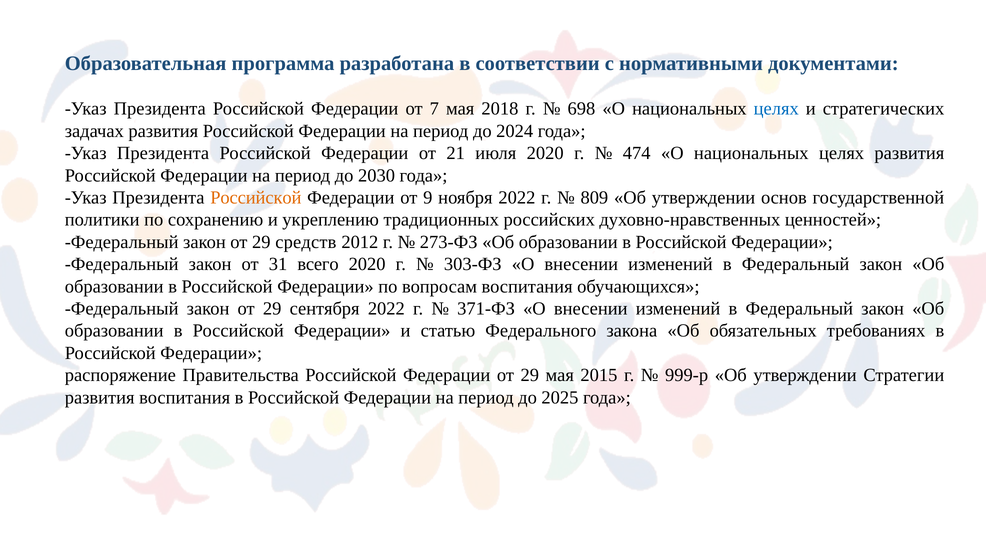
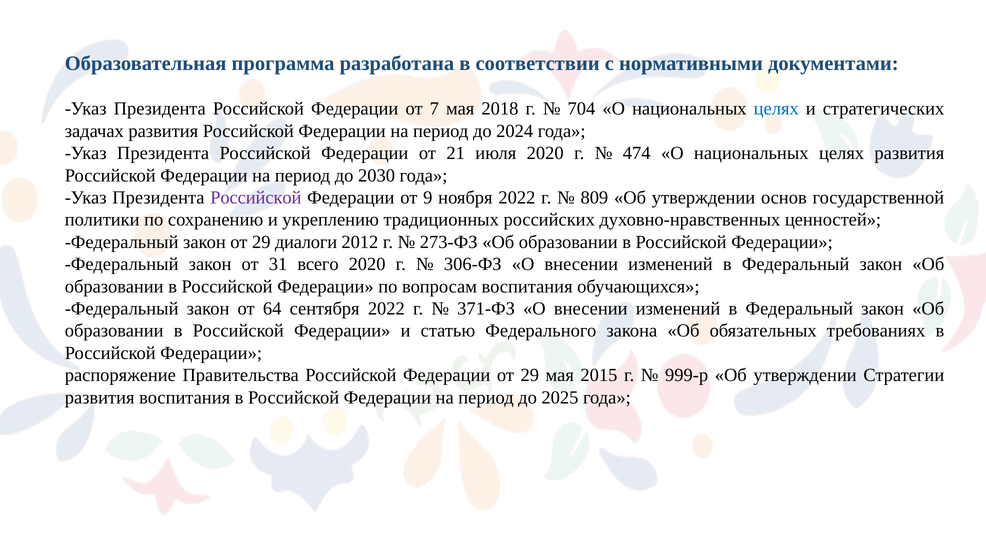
698: 698 -> 704
Российской at (256, 197) colour: orange -> purple
средств: средств -> диалоги
303-ФЗ: 303-ФЗ -> 306-ФЗ
29 at (272, 308): 29 -> 64
